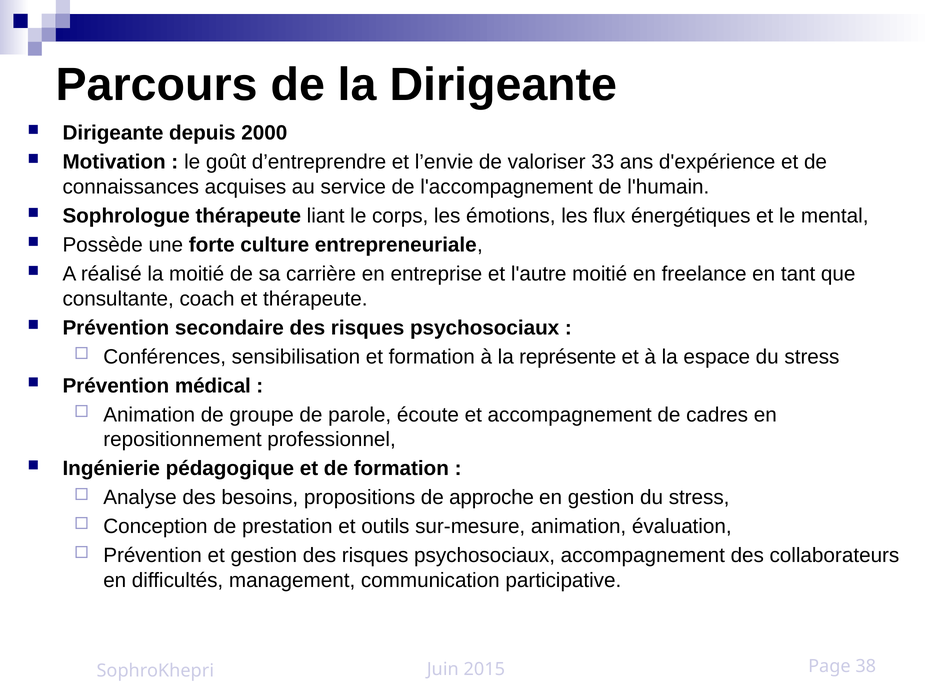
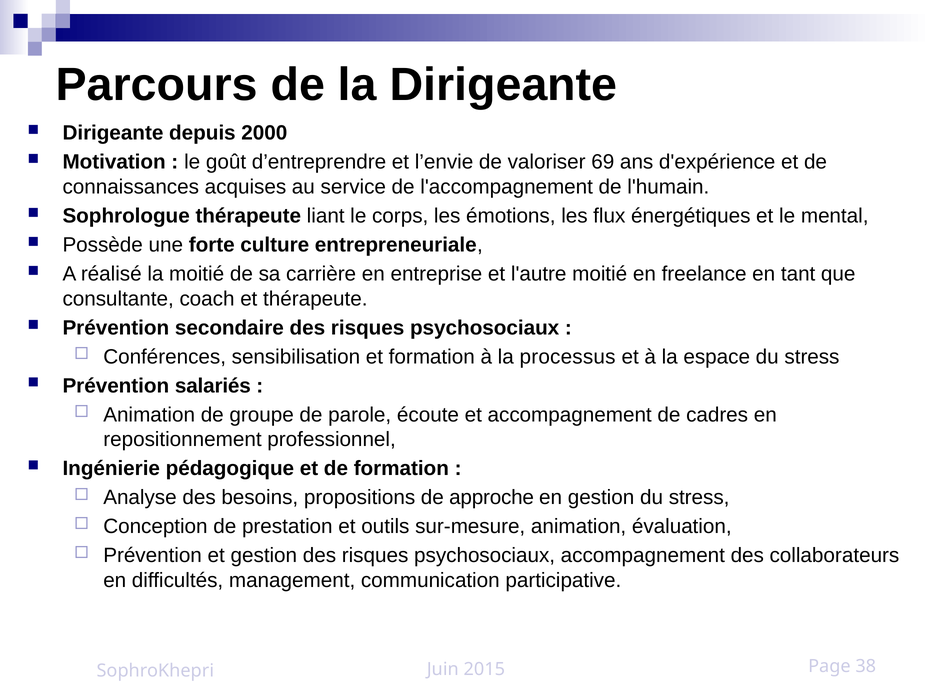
33: 33 -> 69
représente: représente -> processus
médical: médical -> salariés
